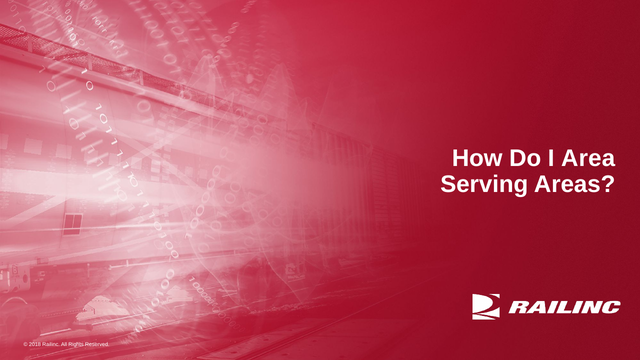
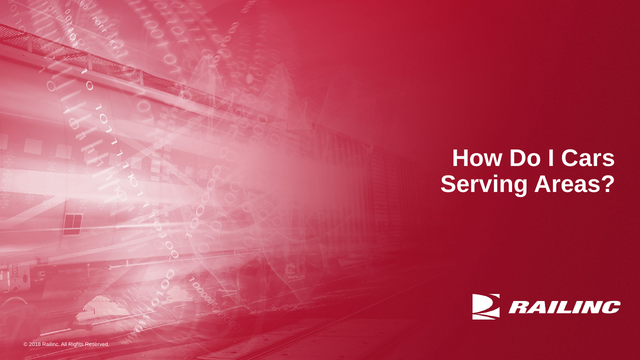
Area: Area -> Cars
